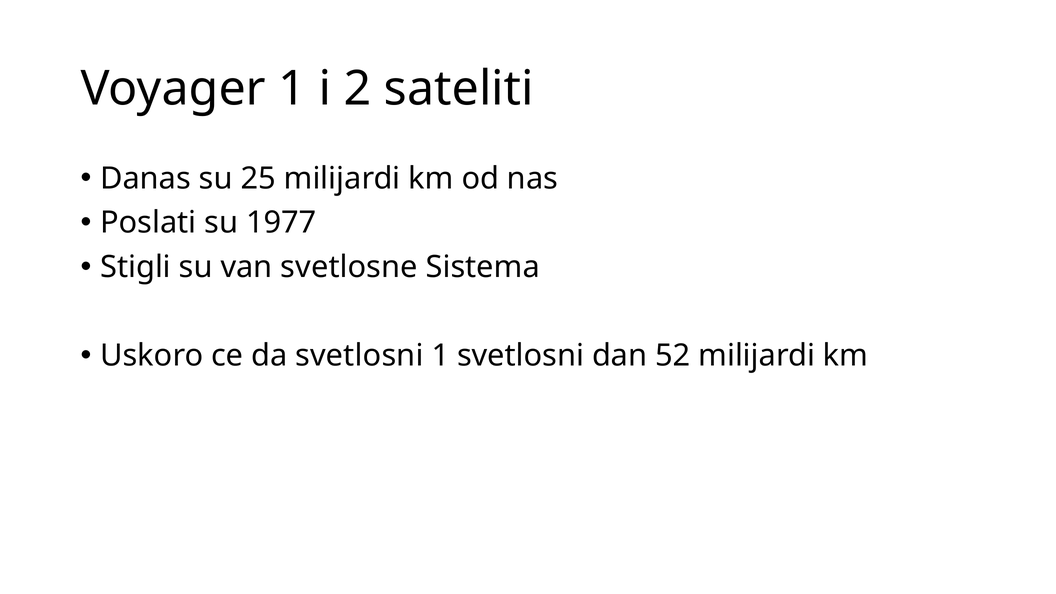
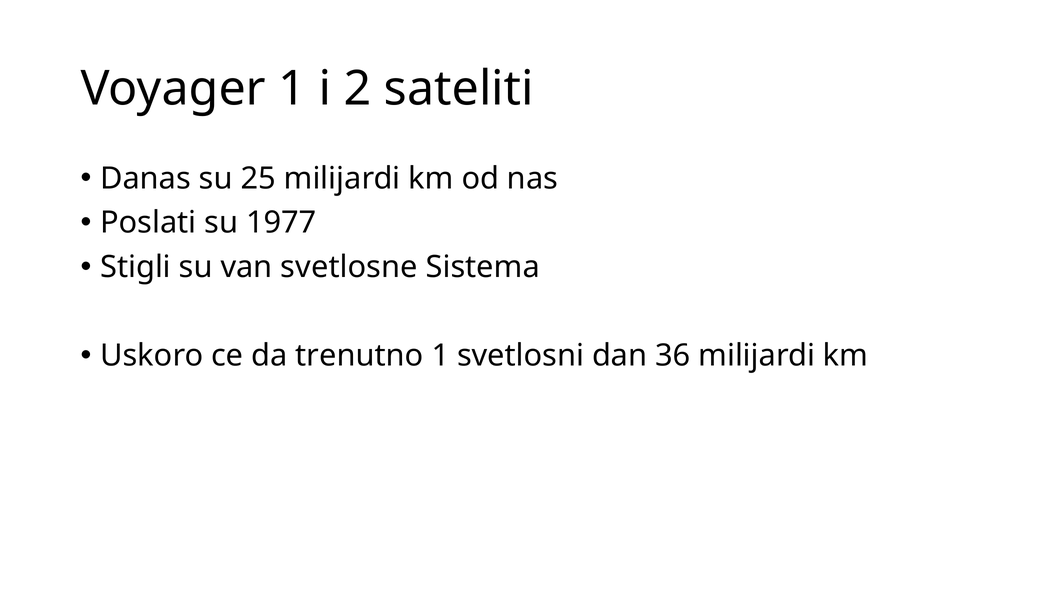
da svetlosni: svetlosni -> trenutno
52: 52 -> 36
